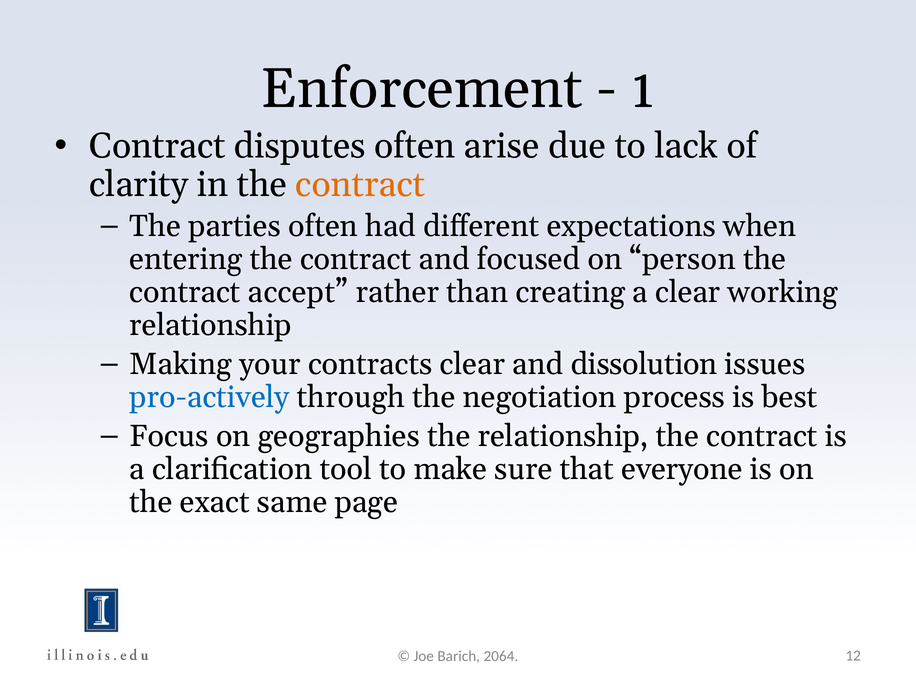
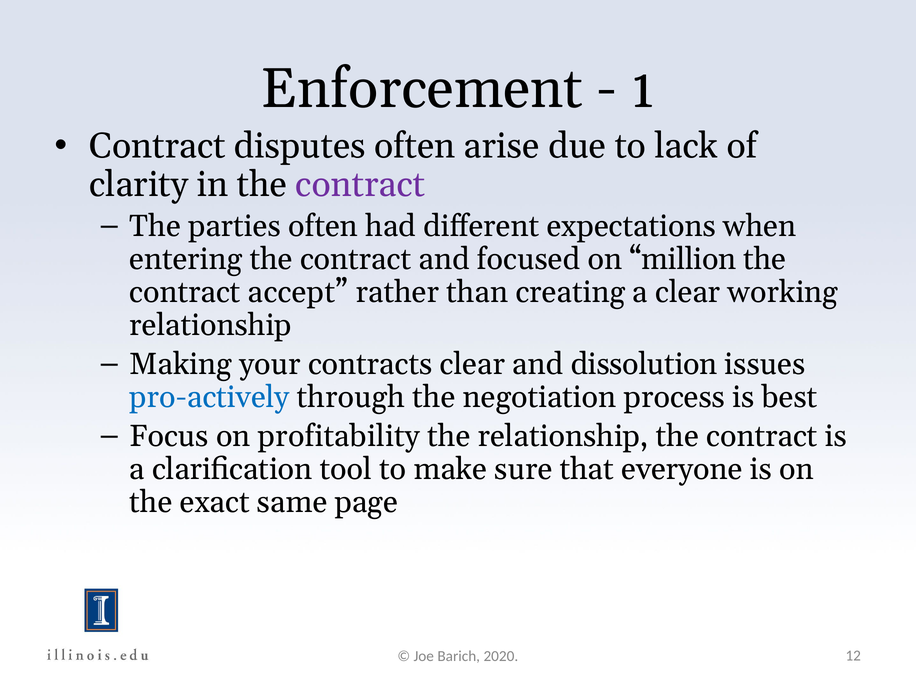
contract at (360, 184) colour: orange -> purple
person: person -> million
geographies: geographies -> profitability
2064: 2064 -> 2020
